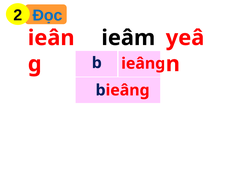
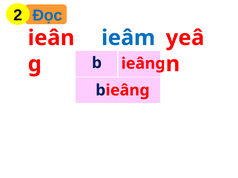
ieâm colour: black -> blue
